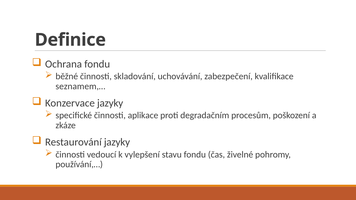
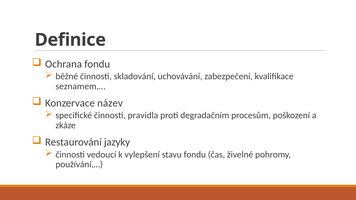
Konzervace jazyky: jazyky -> název
aplikace: aplikace -> pravidla
